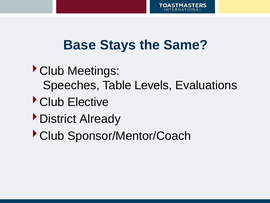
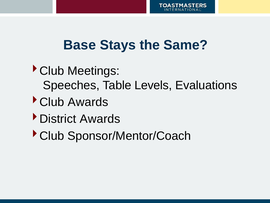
Elective at (88, 102): Elective -> Awards
Already at (100, 119): Already -> Awards
